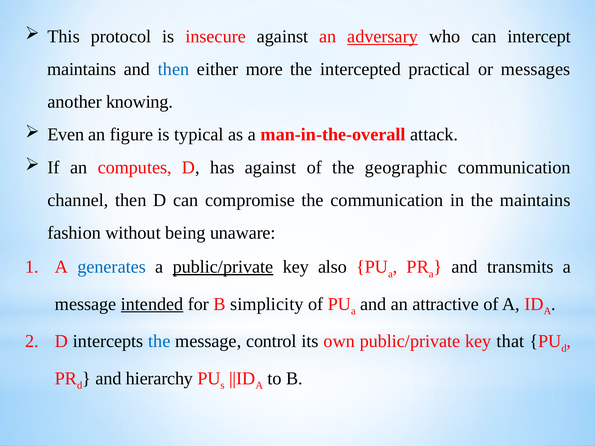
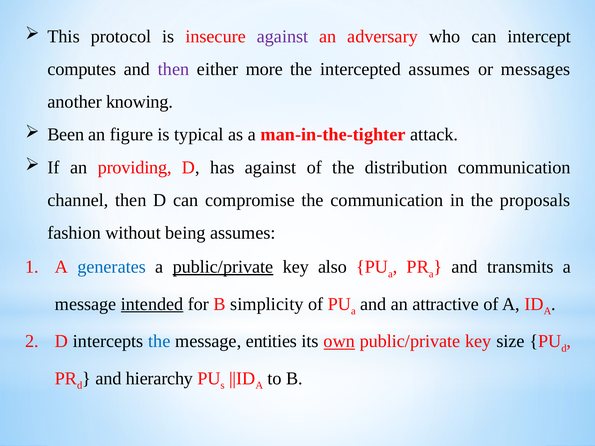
against at (283, 37) colour: black -> purple
adversary underline: present -> none
maintains at (82, 69): maintains -> computes
then at (174, 69) colour: blue -> purple
intercepted practical: practical -> assumes
Even: Even -> Been
man-in-the-overall: man-in-the-overall -> man-in-the-tighter
computes: computes -> providing
geographic: geographic -> distribution
the maintains: maintains -> proposals
being unaware: unaware -> assumes
control: control -> entities
own underline: none -> present
that: that -> size
